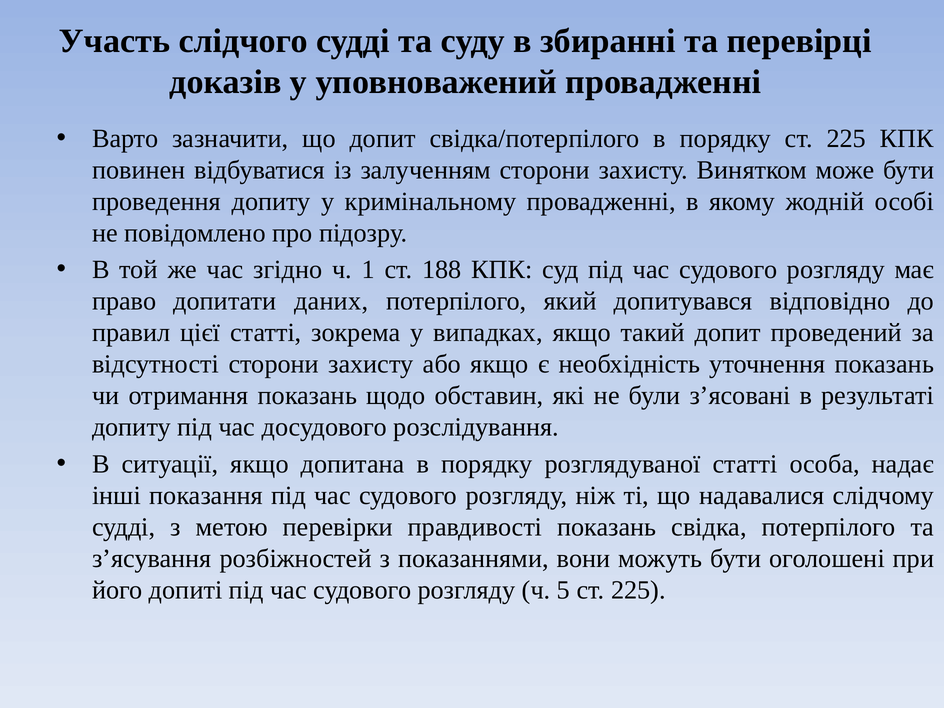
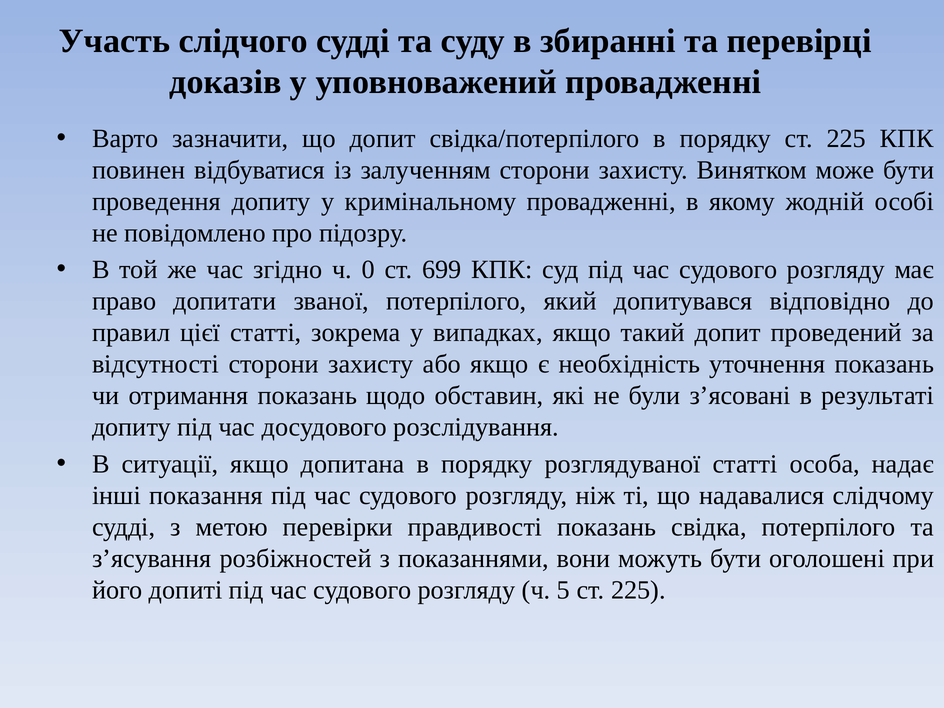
1: 1 -> 0
188: 188 -> 699
даних: даних -> званої
